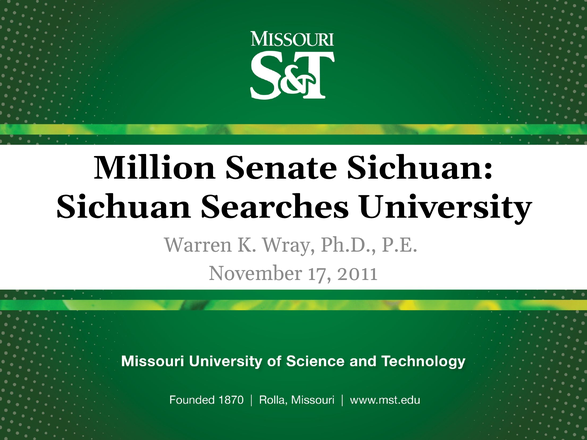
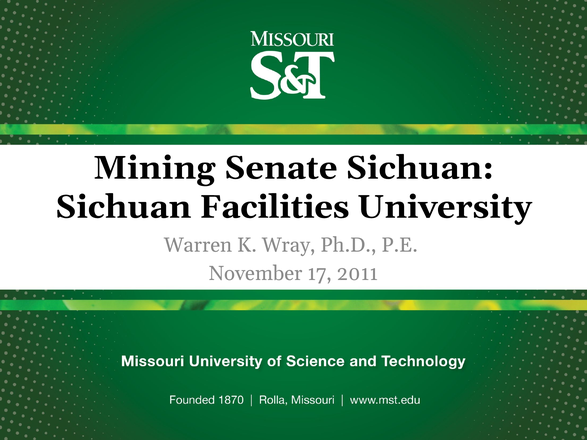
Million: Million -> Mining
Searches: Searches -> Facilities
